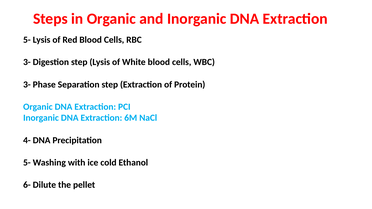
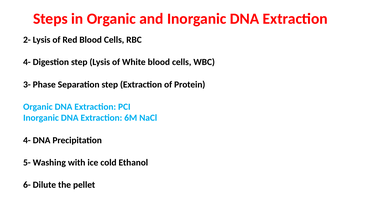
5- at (27, 40): 5- -> 2-
3- at (27, 62): 3- -> 4-
